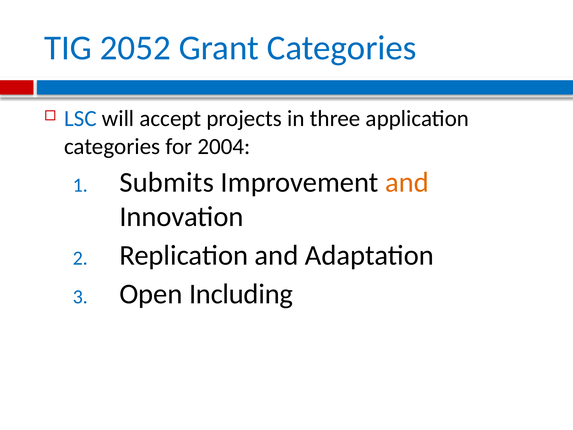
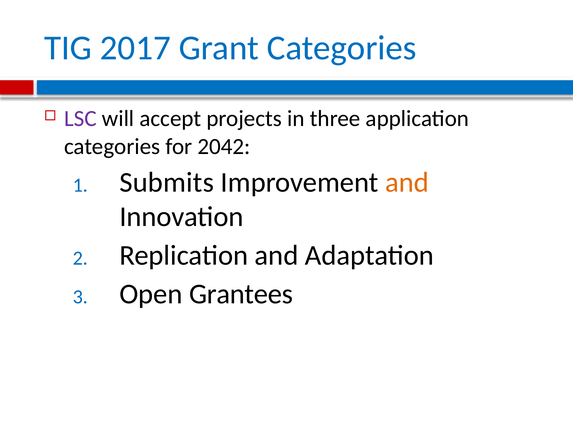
2052: 2052 -> 2017
LSC colour: blue -> purple
2004: 2004 -> 2042
Including: Including -> Grantees
